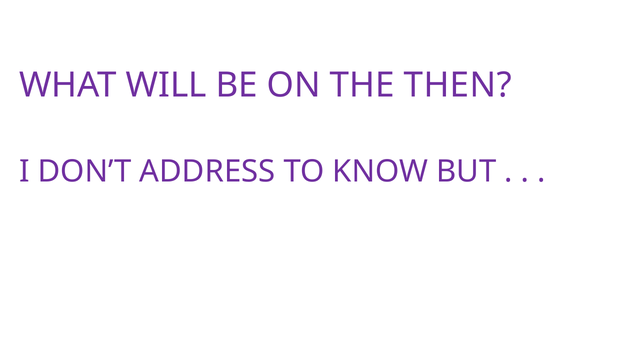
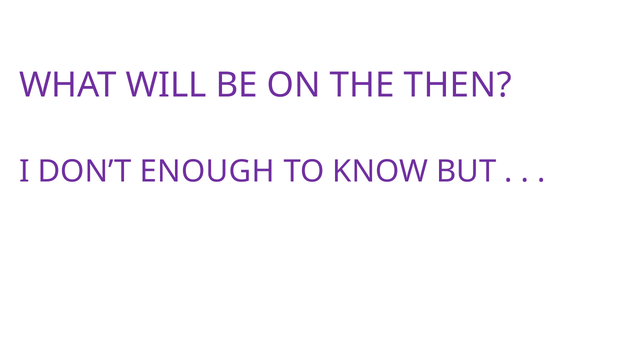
ADDRESS: ADDRESS -> ENOUGH
